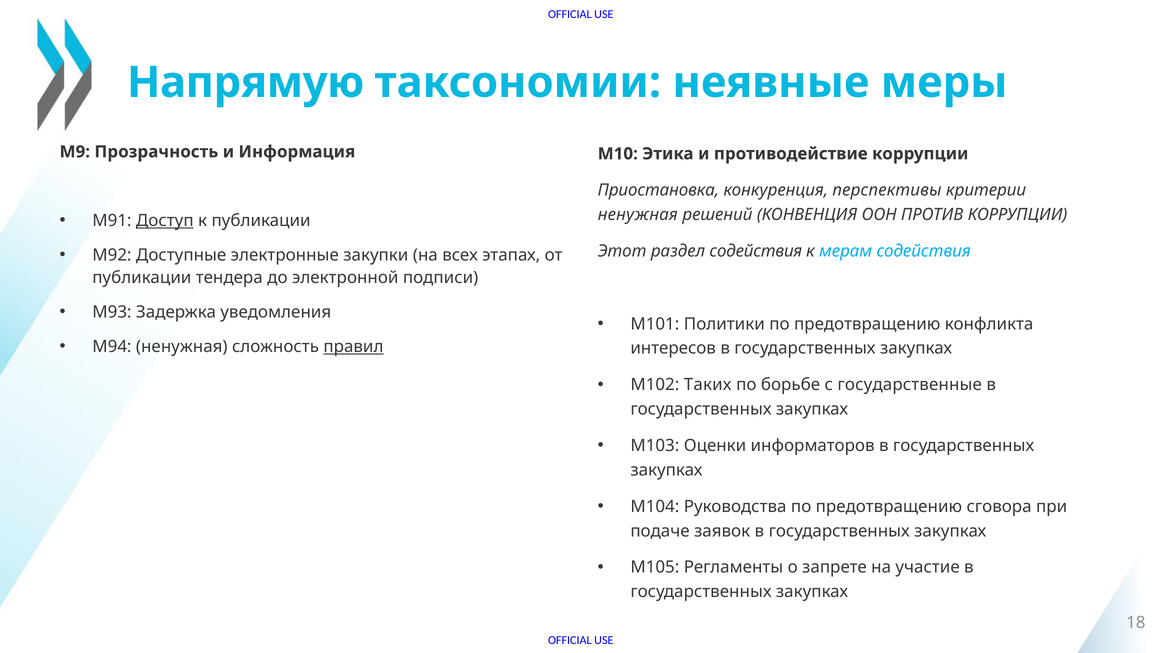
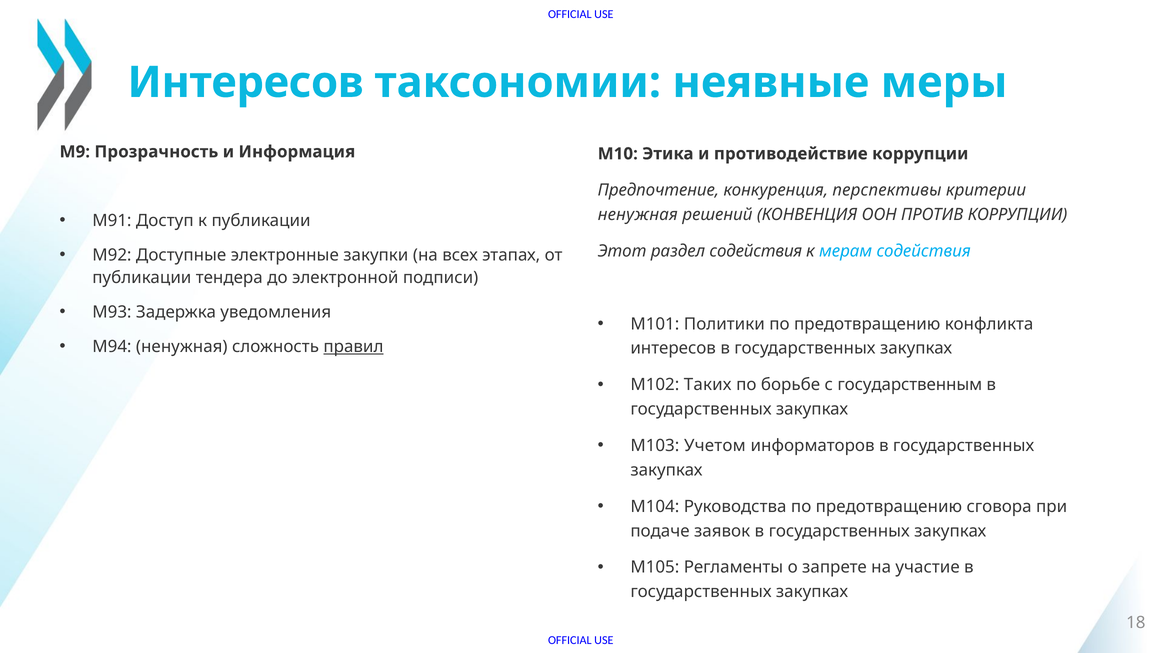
Напрямую at (246, 83): Напрямую -> Интересов
Приостановка: Приостановка -> Предпочтение
Доступ underline: present -> none
государственные: государственные -> государственным
Оценки: Оценки -> Учетом
